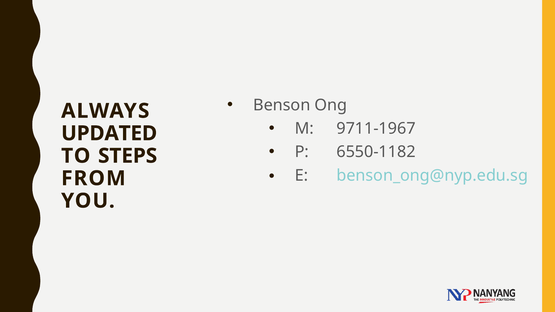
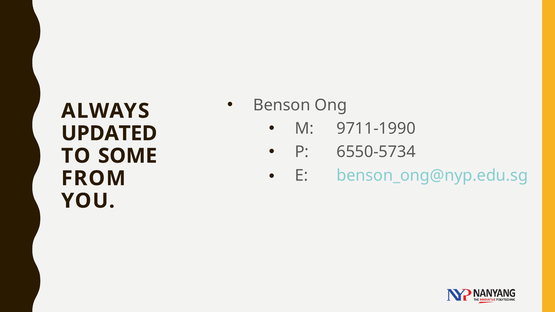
9711-1967: 9711-1967 -> 9711-1990
6550-1182: 6550-1182 -> 6550-5734
STEPS: STEPS -> SOME
